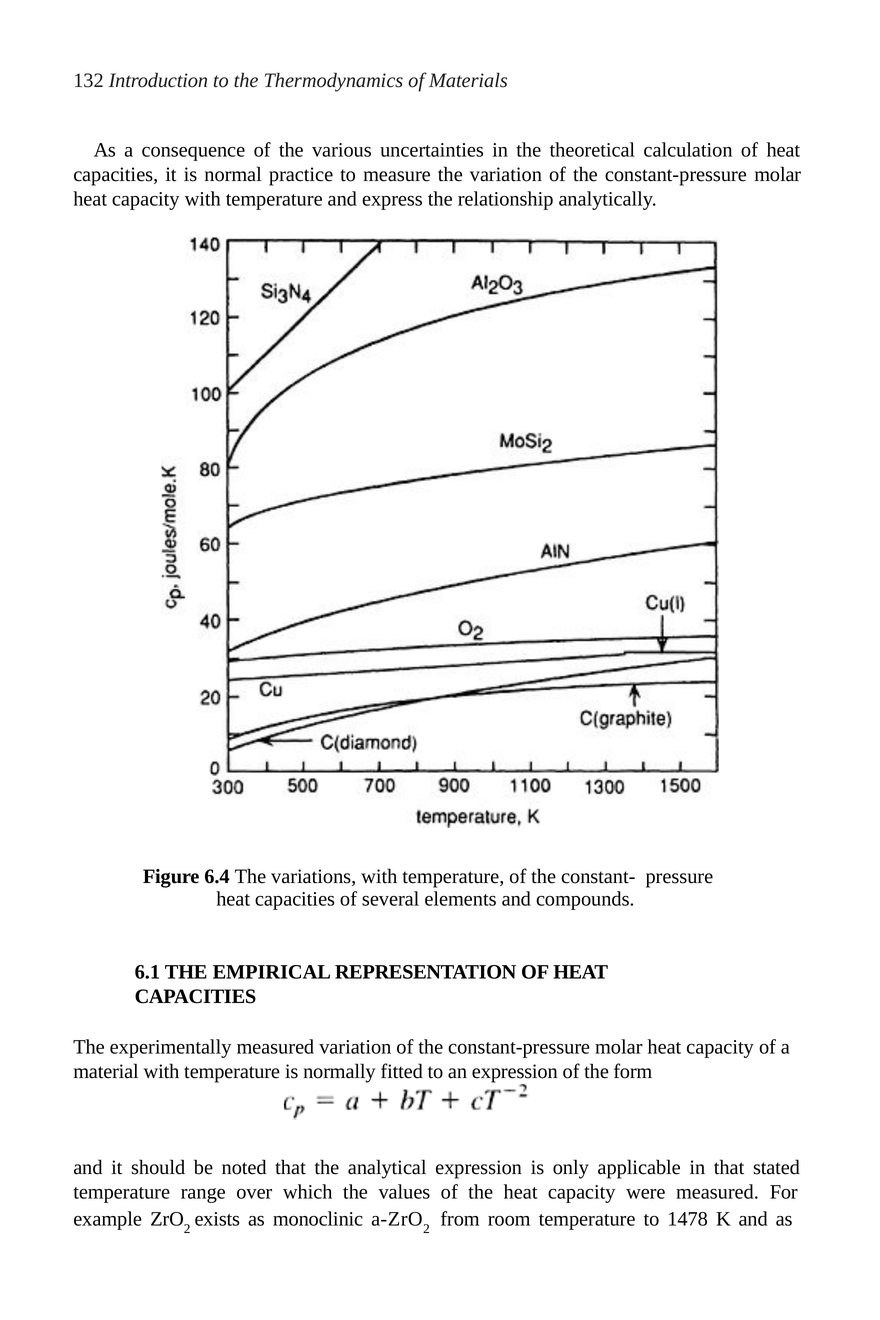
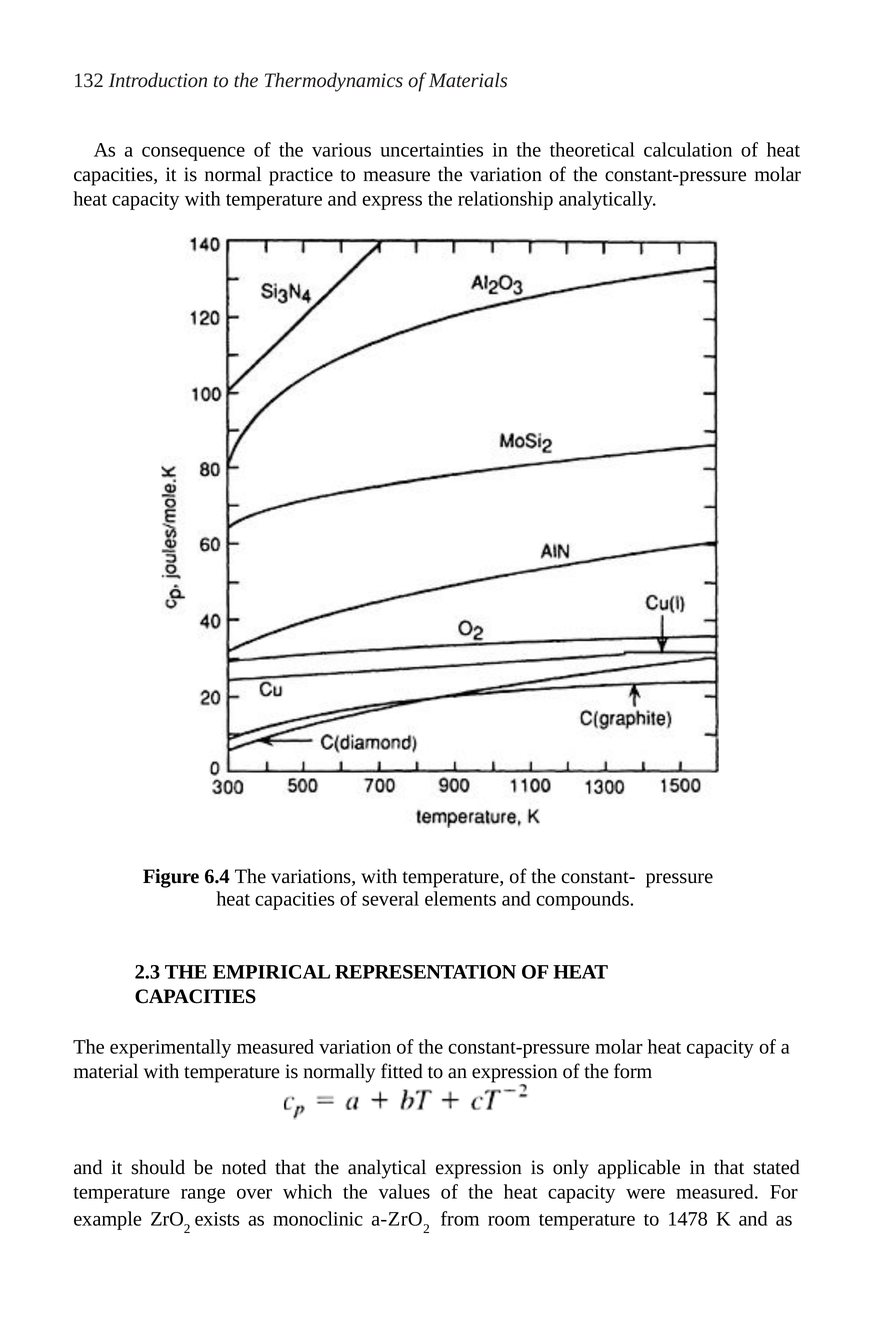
6.1: 6.1 -> 2.3
